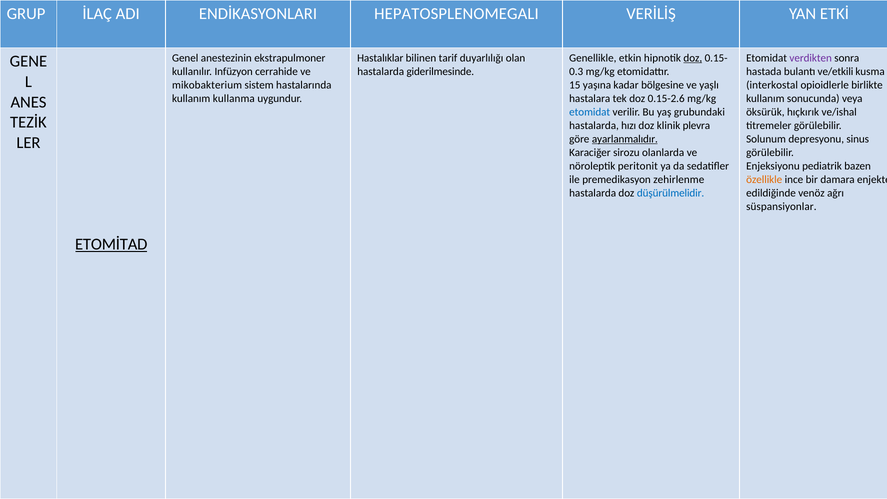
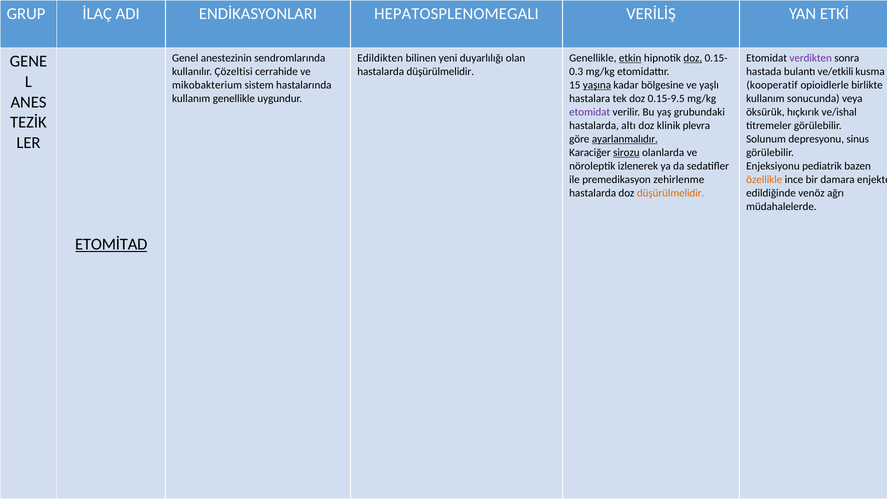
ekstrapulmoner: ekstrapulmoner -> sendromlarında
Hastalıklar: Hastalıklar -> Edildikten
tarif: tarif -> yeni
etkin underline: none -> present
Infüzyon: Infüzyon -> Çözeltisi
hastalarda giderilmesinde: giderilmesinde -> düşürülmelidir
yaşına underline: none -> present
interkostal: interkostal -> kooperatif
kullanım kullanma: kullanma -> genellikle
0.15-2.6: 0.15-2.6 -> 0.15-9.5
etomidat at (590, 112) colour: blue -> purple
hızı: hızı -> altı
sirozu underline: none -> present
peritonit: peritonit -> izlenerek
düşürülmelidir at (671, 193) colour: blue -> orange
süspansiyonlar: süspansiyonlar -> müdahalelerde
